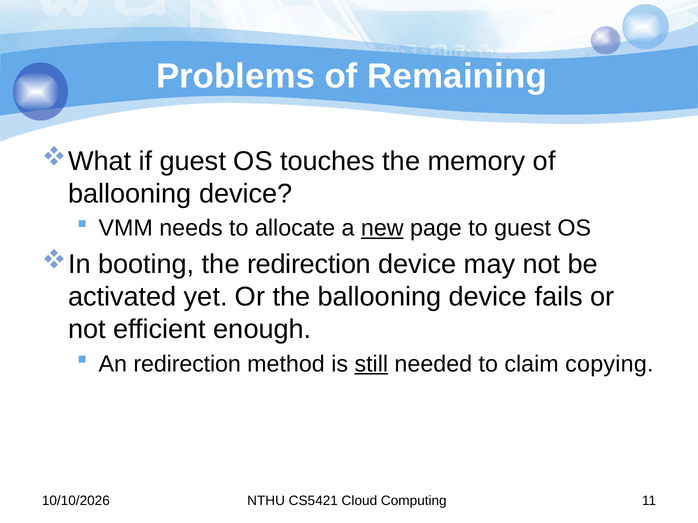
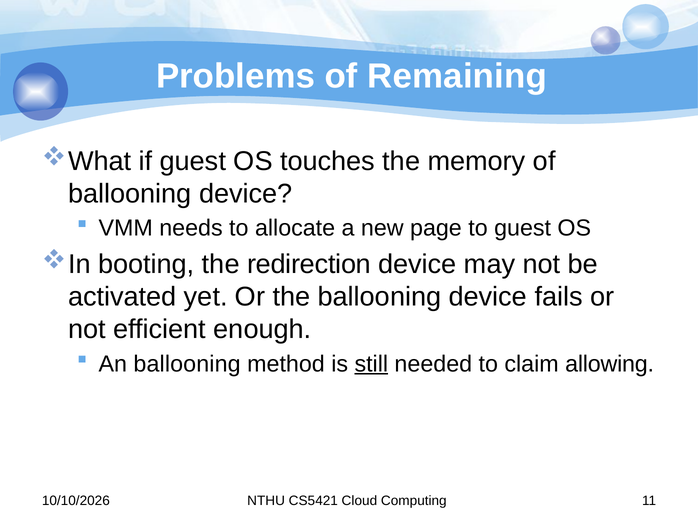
new underline: present -> none
An redirection: redirection -> ballooning
copying: copying -> allowing
